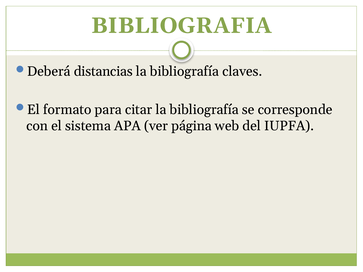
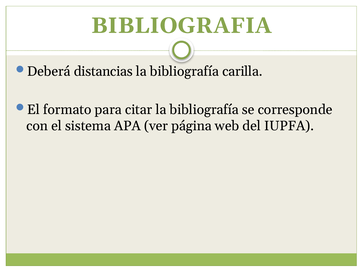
claves: claves -> carilla
